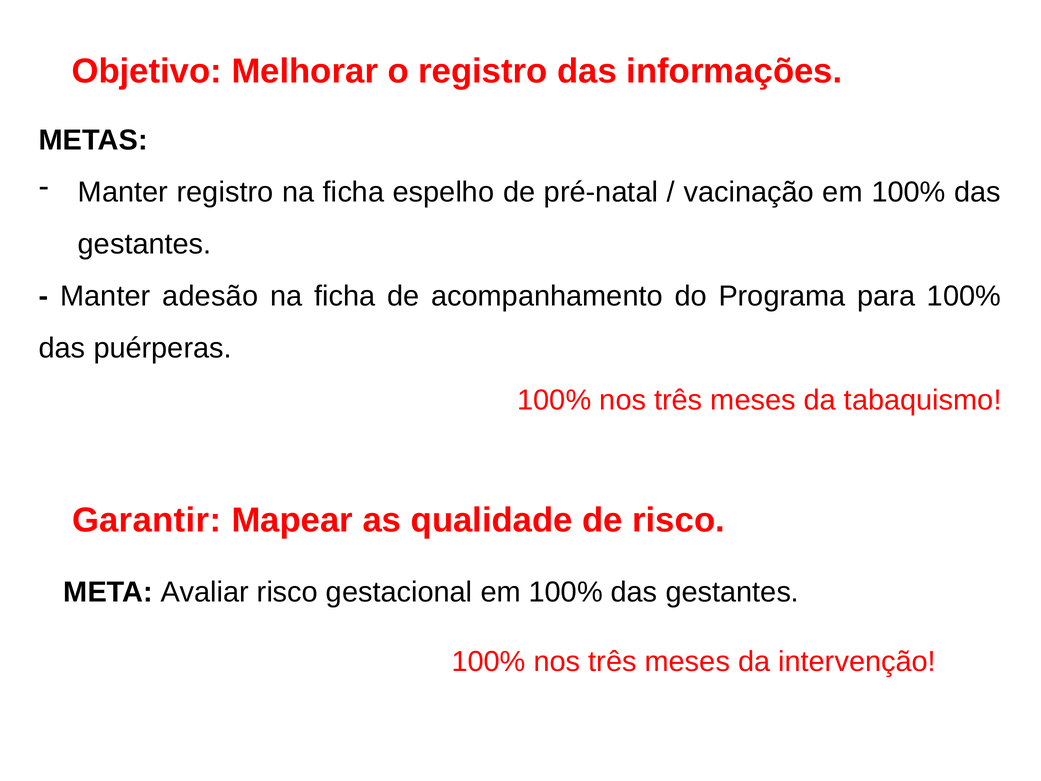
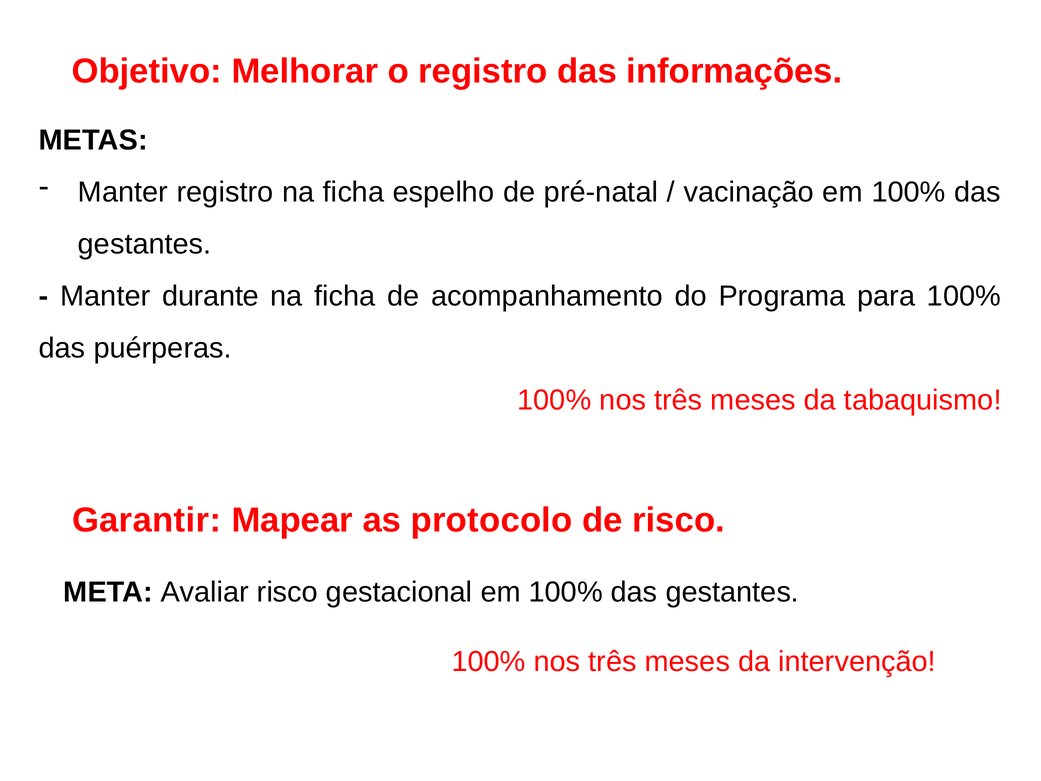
adesão: adesão -> durante
qualidade: qualidade -> protocolo
